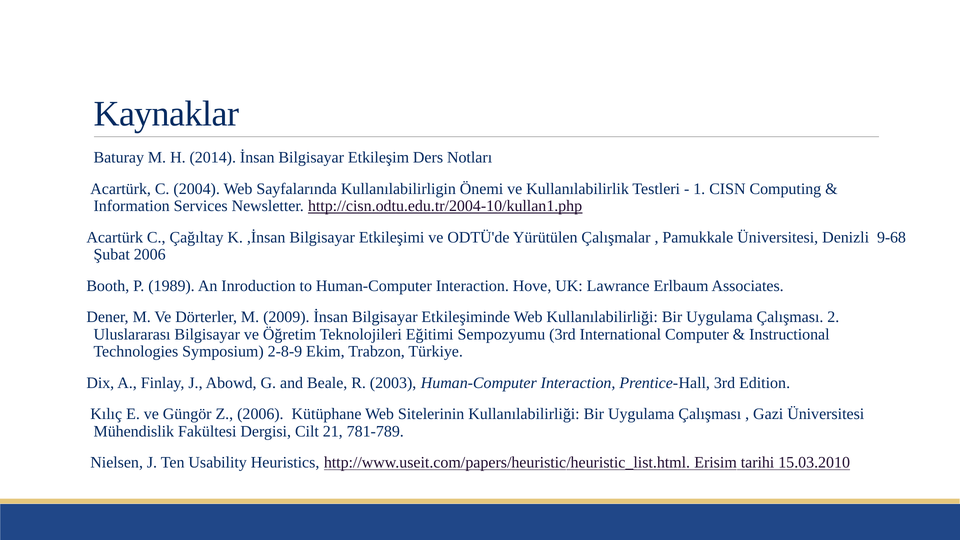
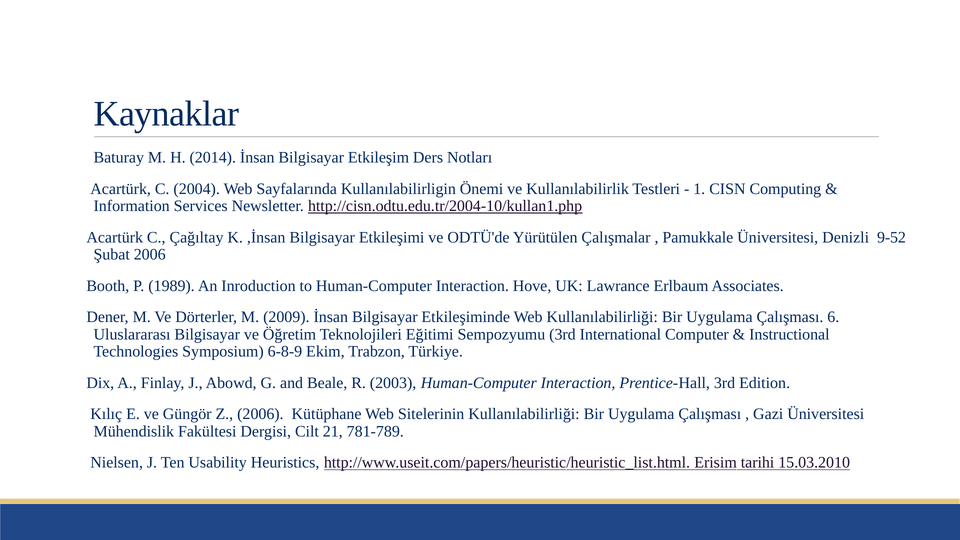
9-68: 9-68 -> 9-52
2: 2 -> 6
2-8-9: 2-8-9 -> 6-8-9
